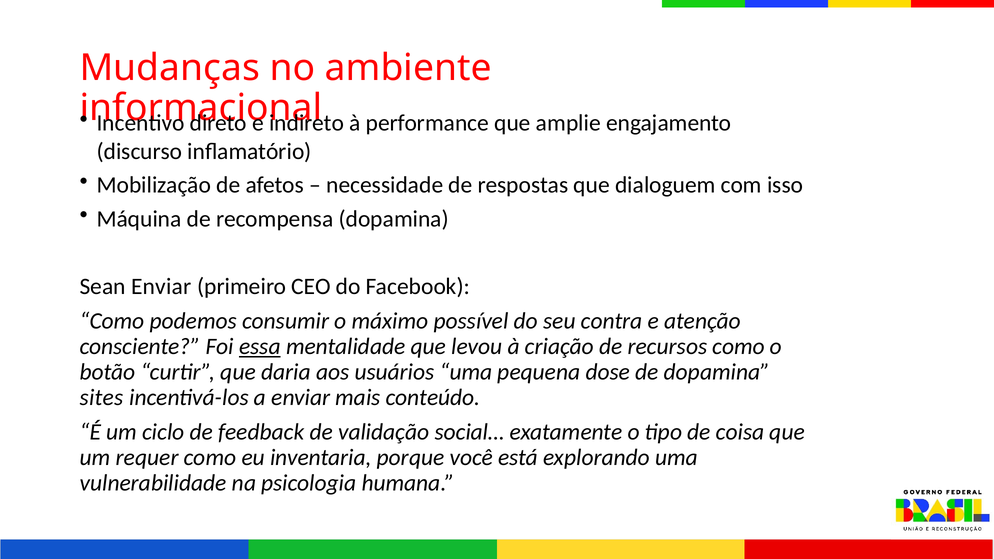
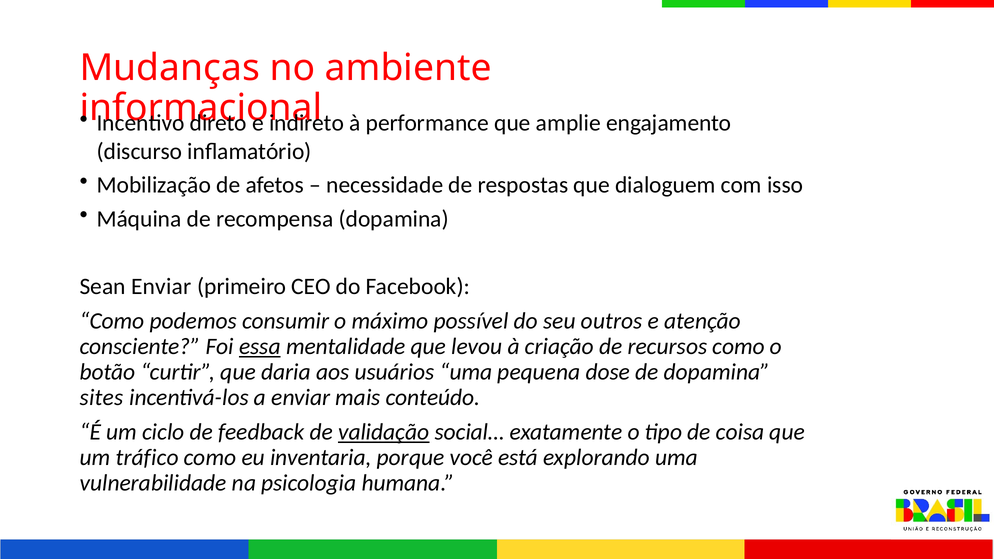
contra: contra -> outros
validação underline: none -> present
requer: requer -> tráfico
